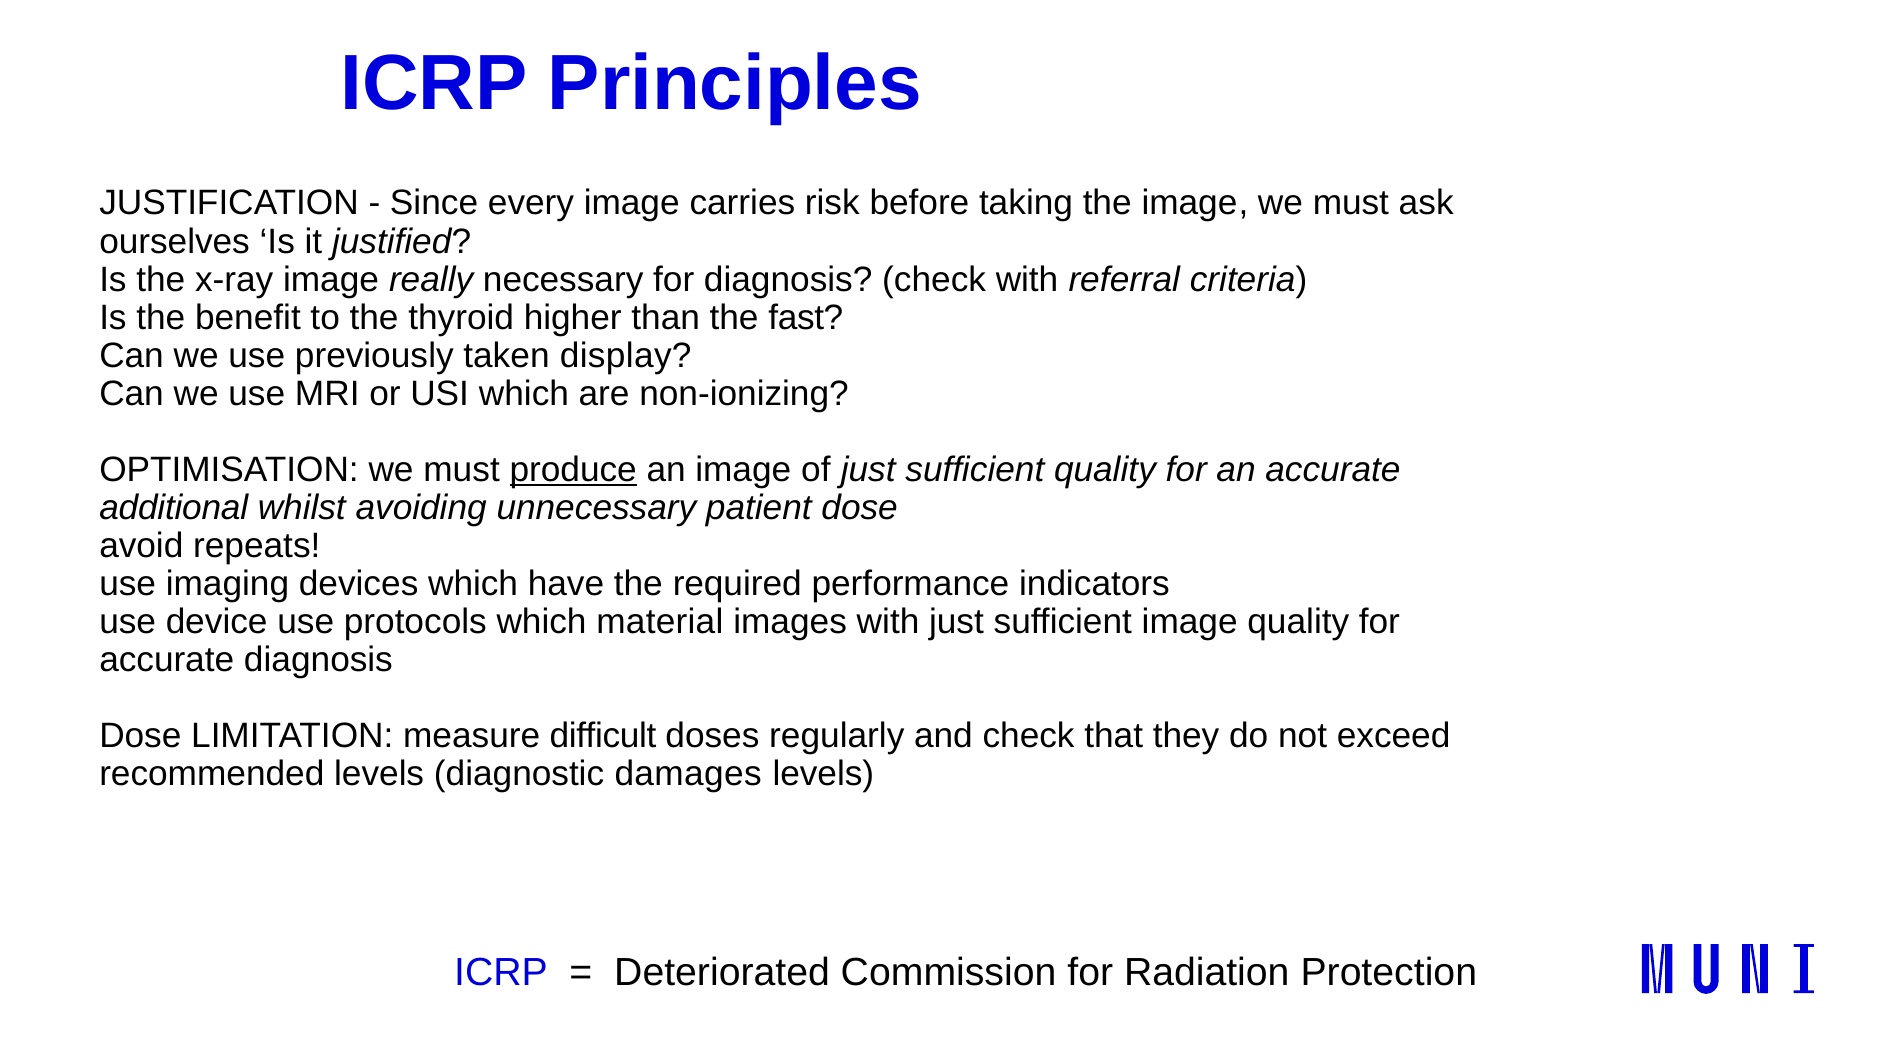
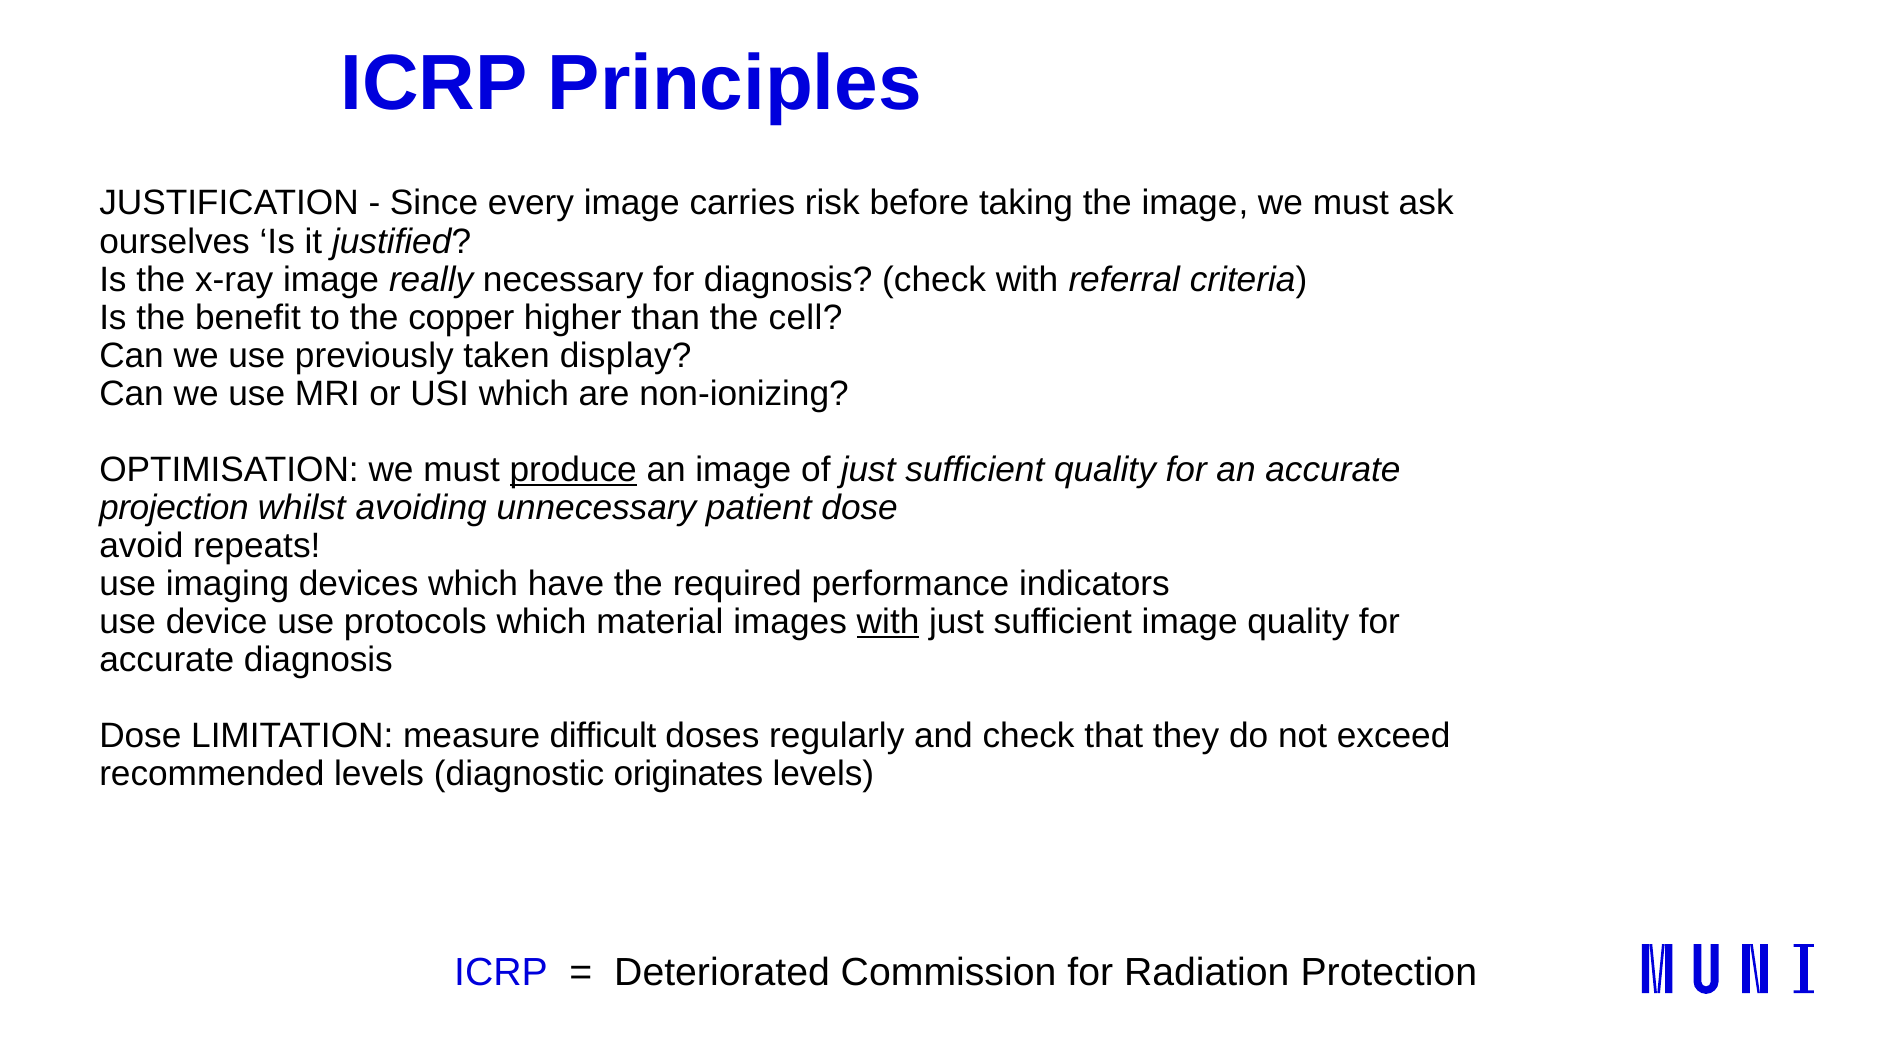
thyroid: thyroid -> copper
fast: fast -> cell
additional: additional -> projection
with at (888, 622) underline: none -> present
damages: damages -> originates
